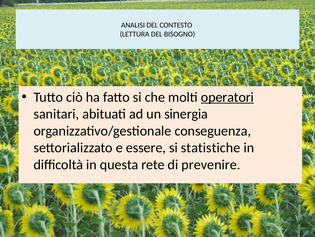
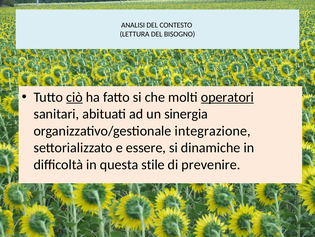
ciò underline: none -> present
conseguenza: conseguenza -> integrazione
statistiche: statistiche -> dinamiche
rete: rete -> stile
